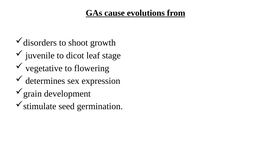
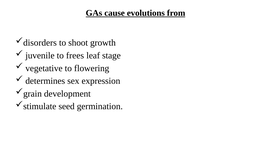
dicot: dicot -> frees
